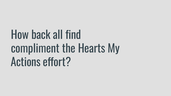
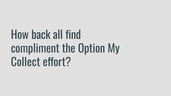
Hearts: Hearts -> Option
Actions: Actions -> Collect
